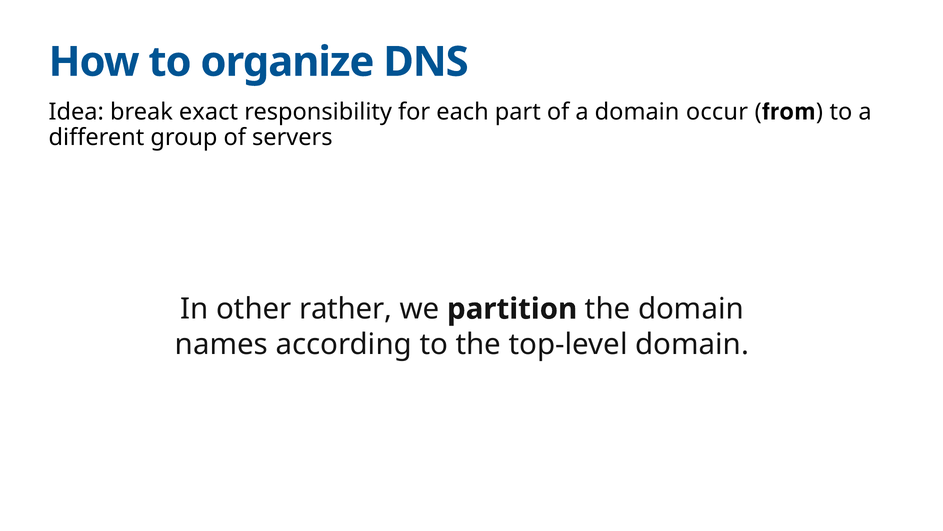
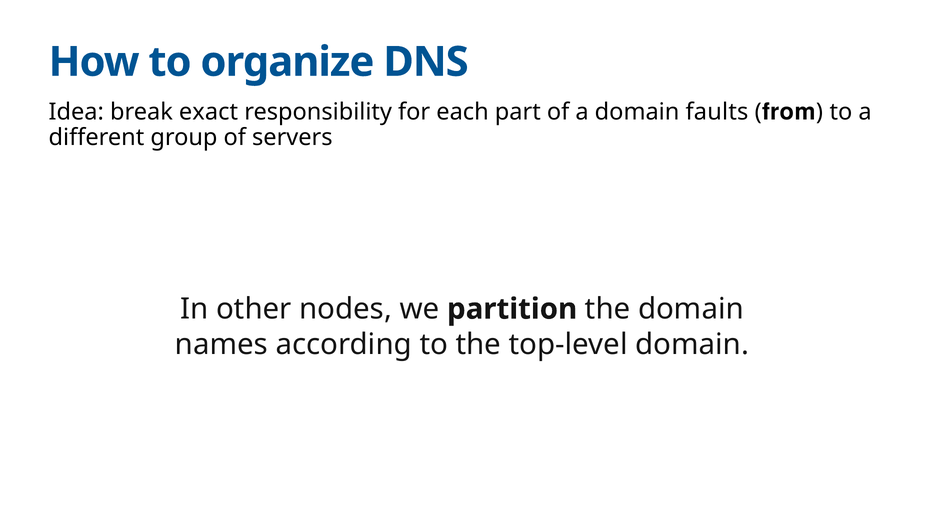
occur: occur -> faults
rather: rather -> nodes
